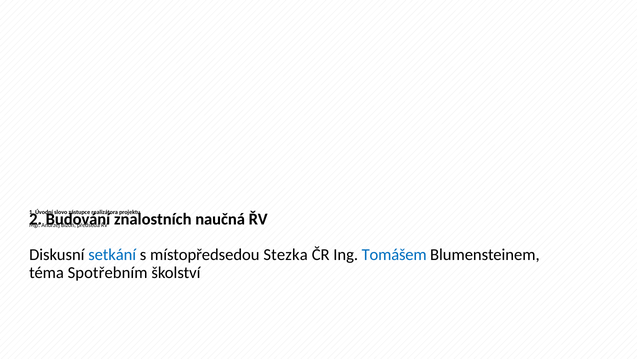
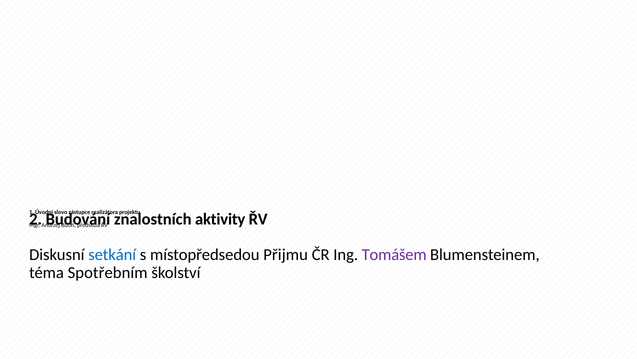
naučná: naučná -> aktivity
Stezka: Stezka -> Přijmu
Tomášem colour: blue -> purple
